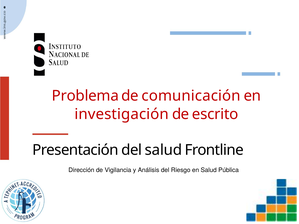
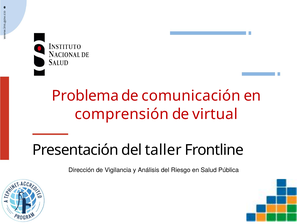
investigación: investigación -> comprensión
escrito: escrito -> virtual
del salud: salud -> taller
